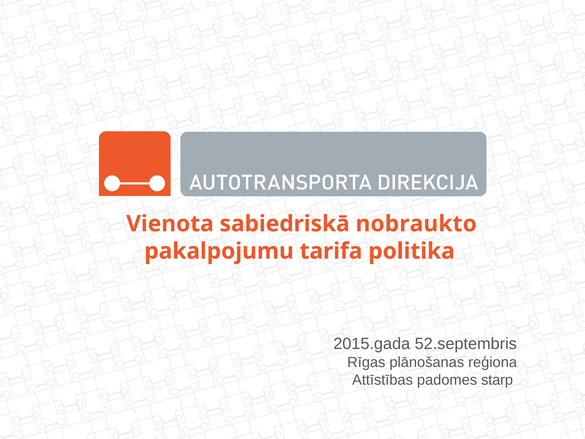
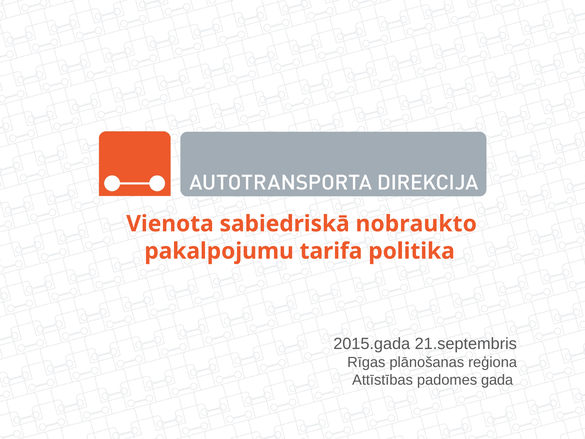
52.septembris: 52.septembris -> 21.septembris
starp: starp -> gada
